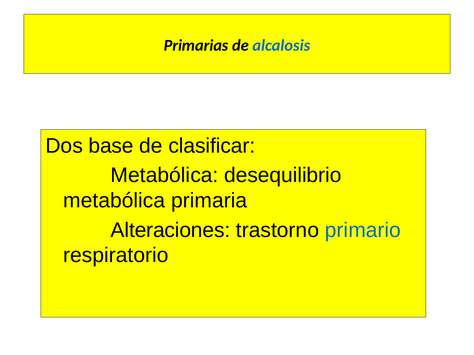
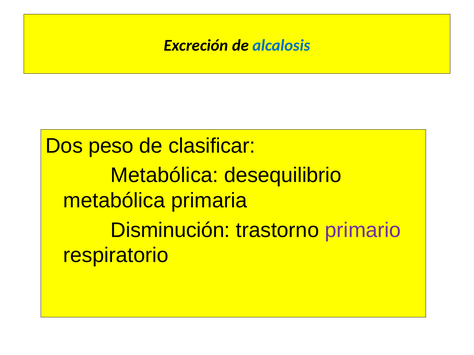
Primarias: Primarias -> Excreción
base: base -> peso
Alteraciones: Alteraciones -> Disminución
primario colour: blue -> purple
